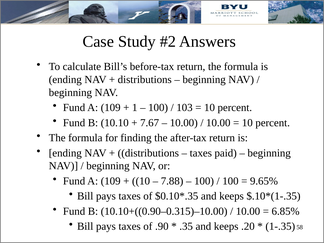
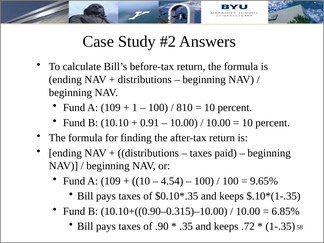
103: 103 -> 810
7.67: 7.67 -> 0.91
7.88: 7.88 -> 4.54
.20: .20 -> .72
